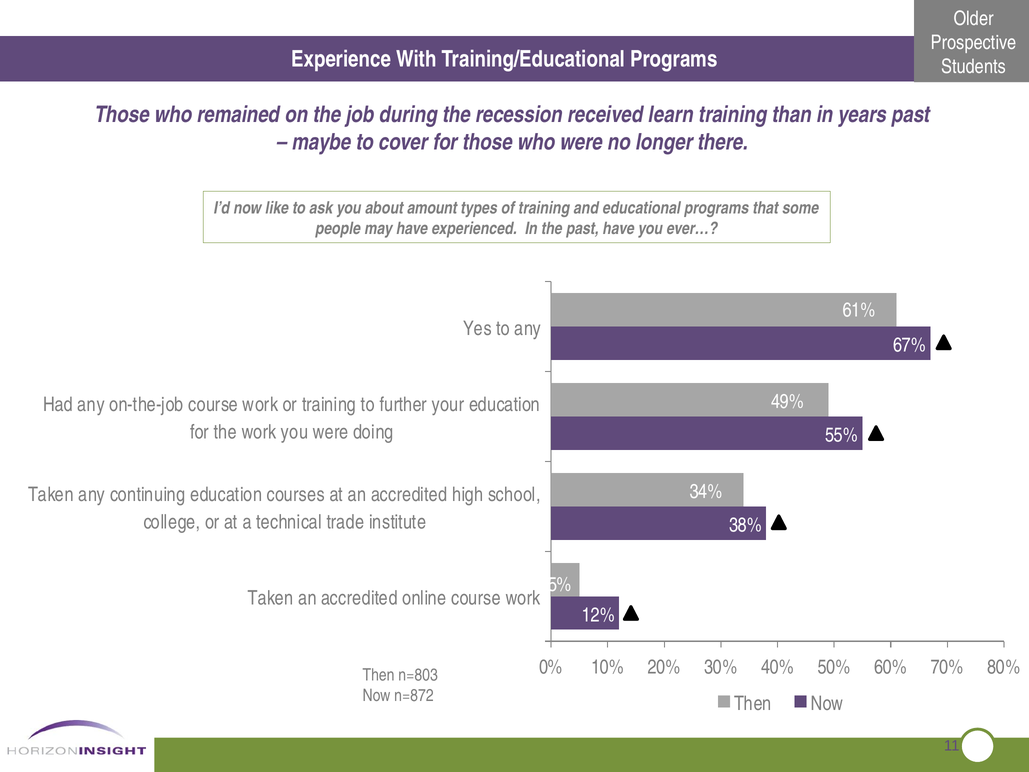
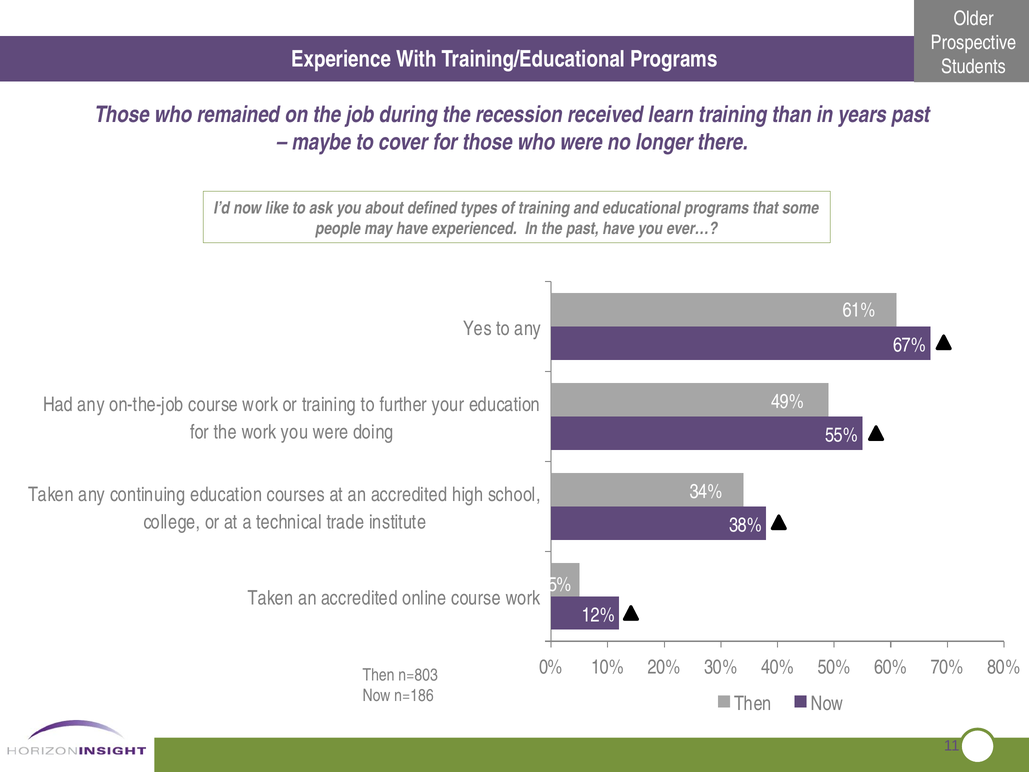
amount: amount -> defined
n=872: n=872 -> n=186
